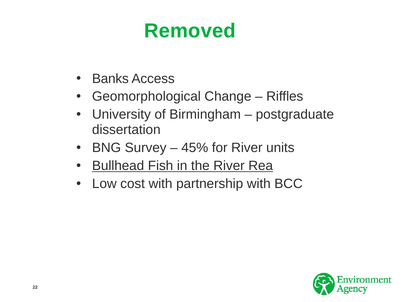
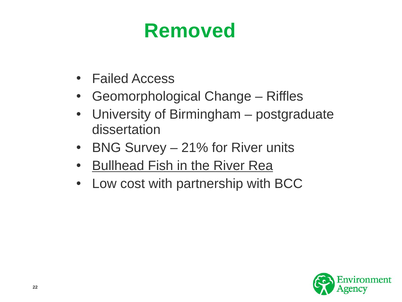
Banks: Banks -> Failed
45%: 45% -> 21%
